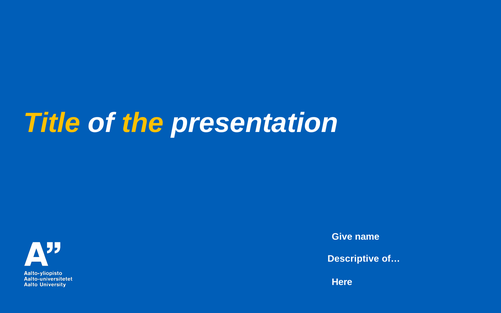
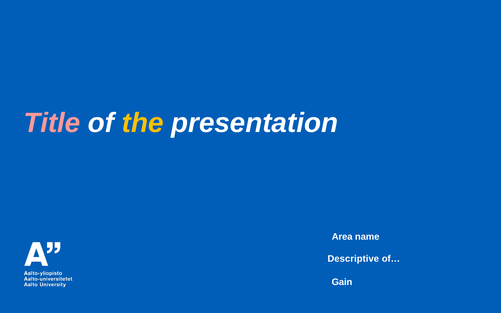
Title colour: yellow -> pink
Give: Give -> Area
Here: Here -> Gain
